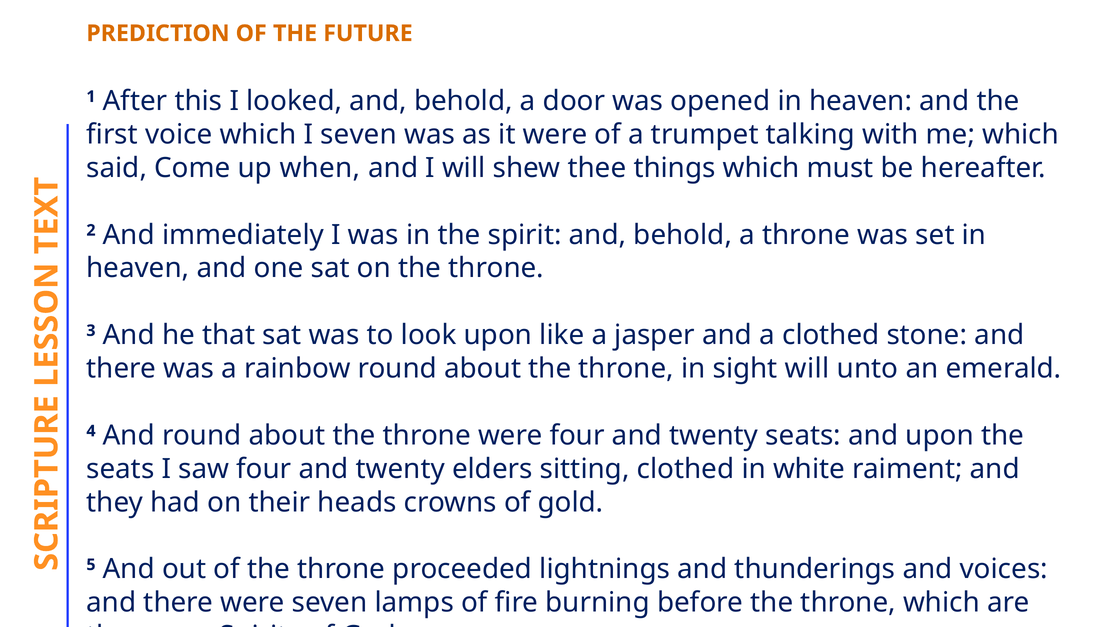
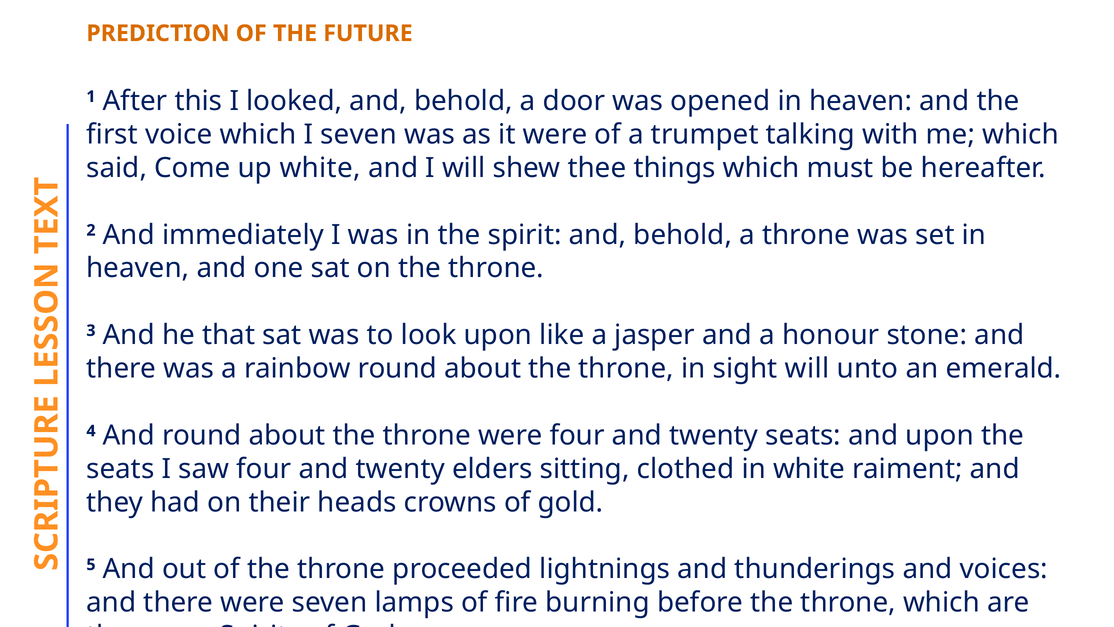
up when: when -> white
a clothed: clothed -> honour
